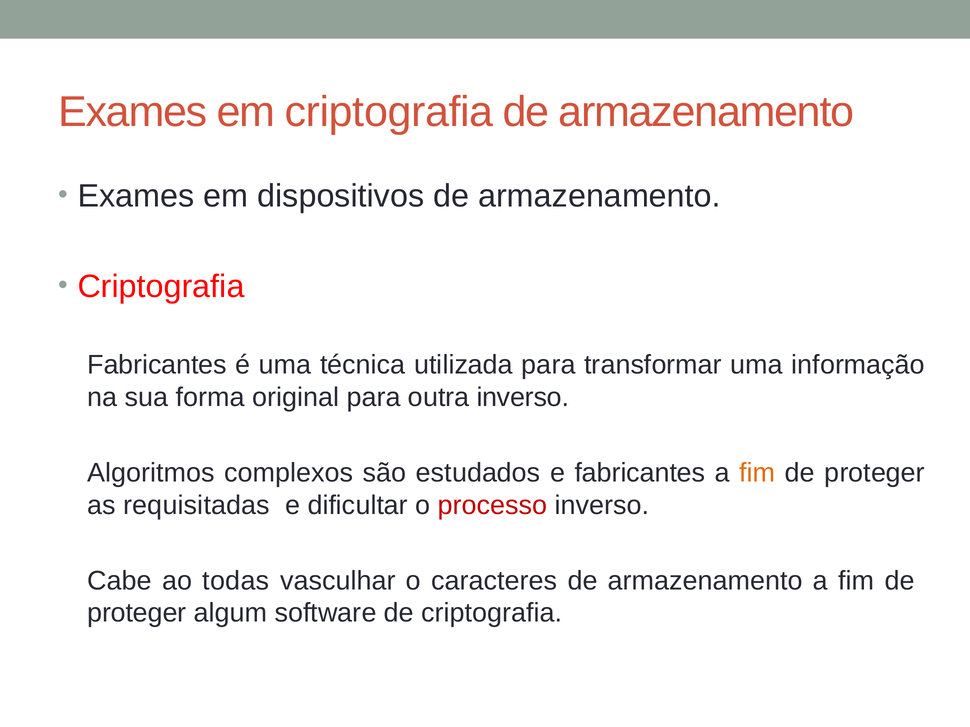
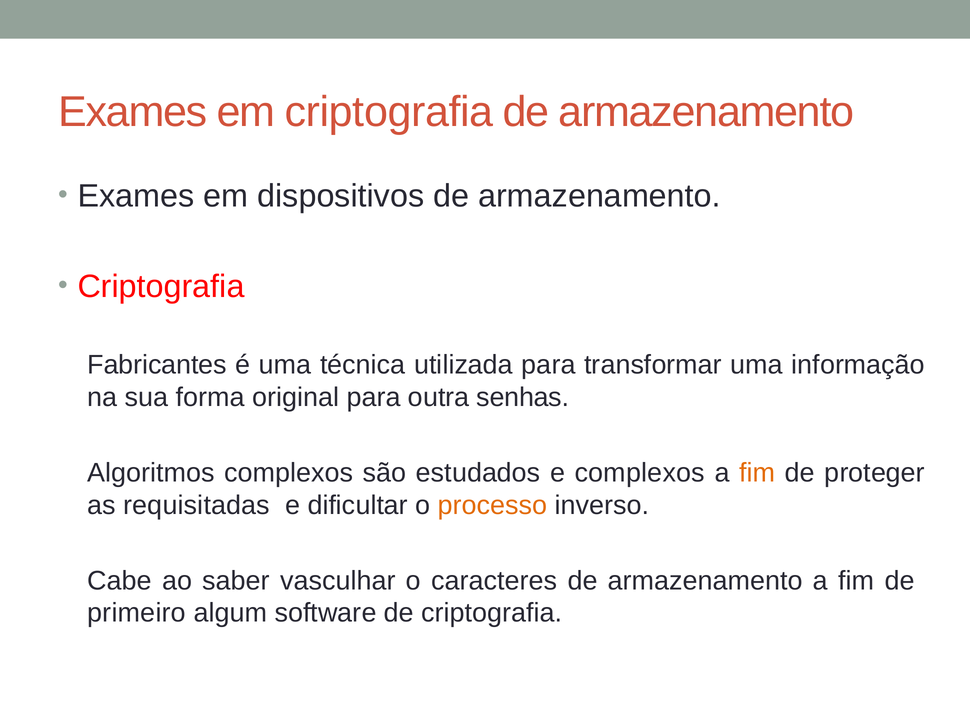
outra inverso: inverso -> senhas
e fabricantes: fabricantes -> complexos
processo colour: red -> orange
todas: todas -> saber
proteger at (137, 613): proteger -> primeiro
